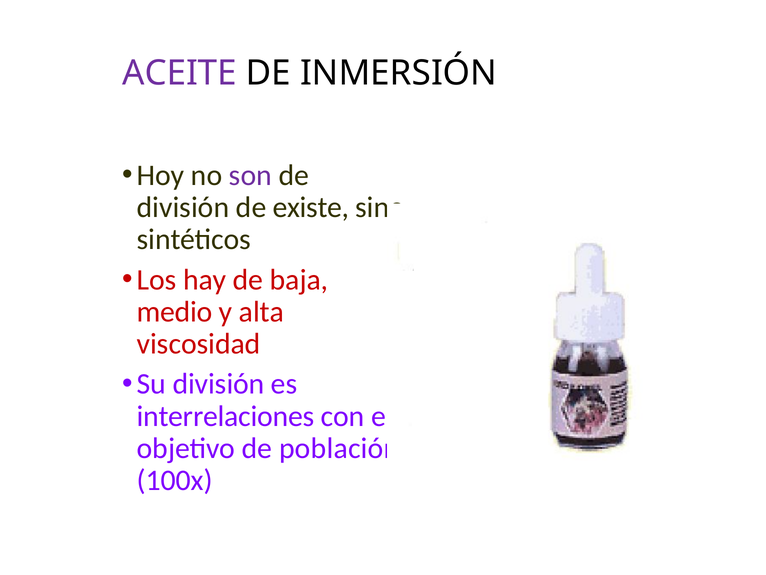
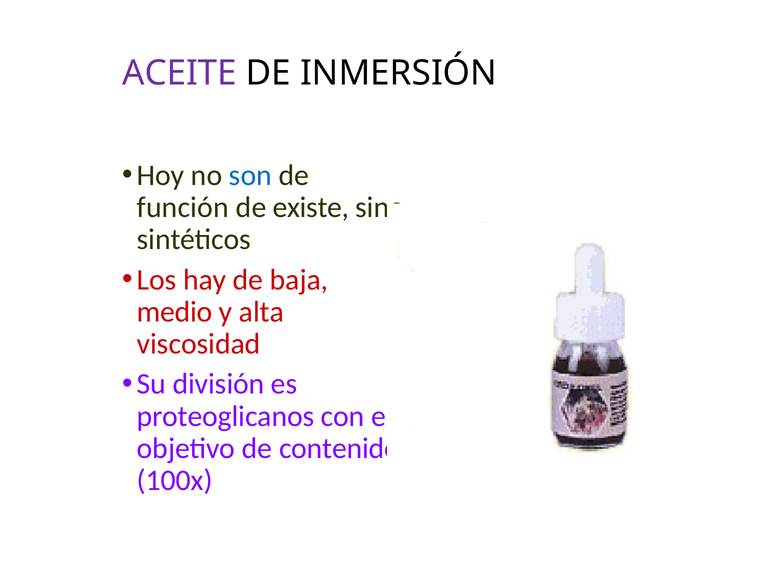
son colour: purple -> blue
división at (183, 207): división -> función
interrelaciones: interrelaciones -> proteoglicanos
población: población -> contenido
